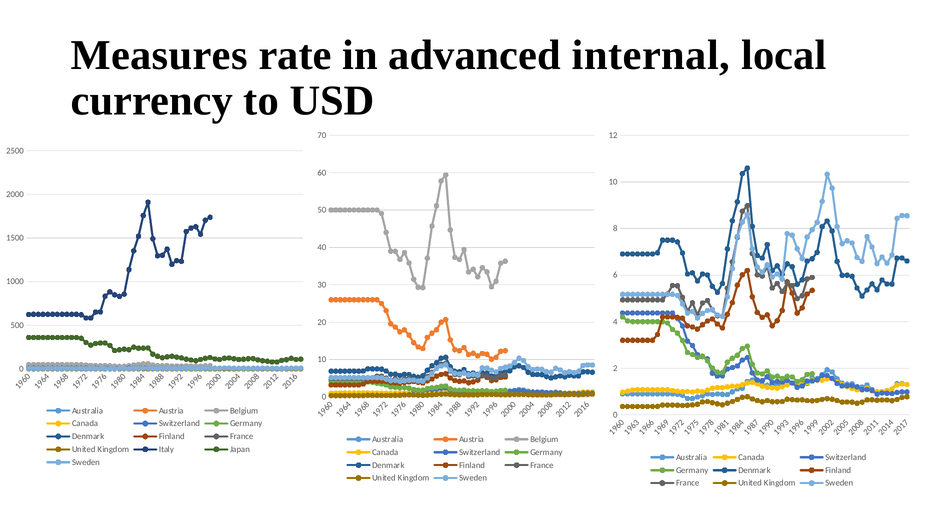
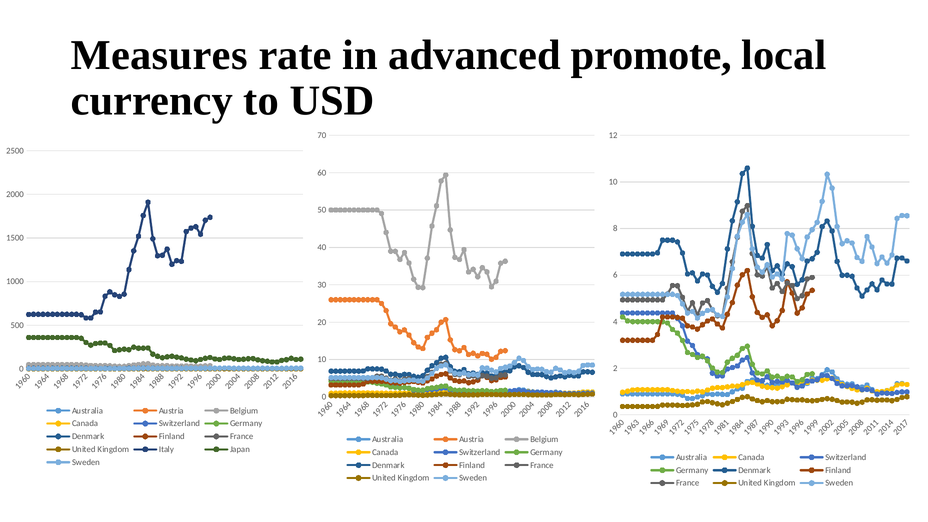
internal: internal -> promote
